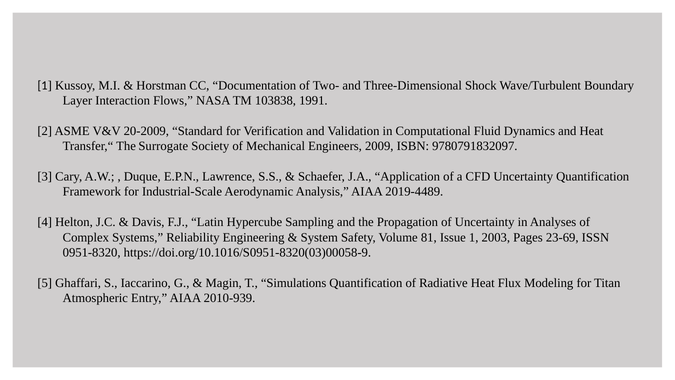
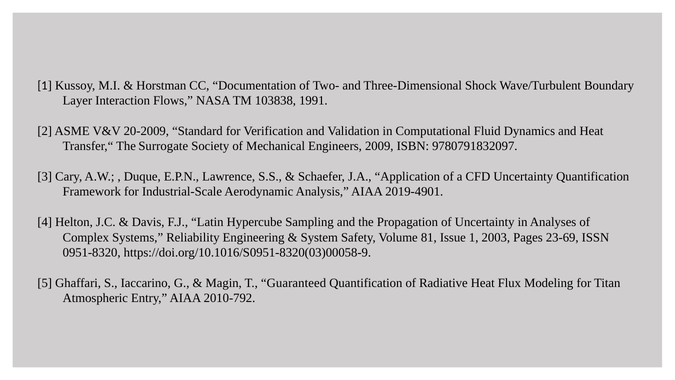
2019-4489: 2019-4489 -> 2019-4901
Simulations: Simulations -> Guaranteed
2010-939: 2010-939 -> 2010-792
